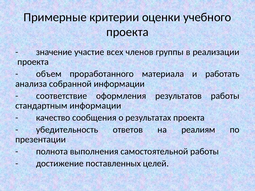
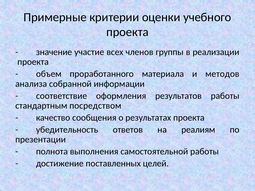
работать: работать -> методов
стандартным информации: информации -> посредством
